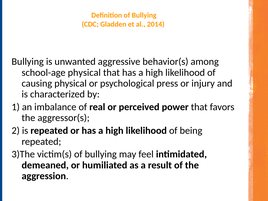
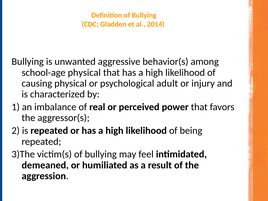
press: press -> adult
